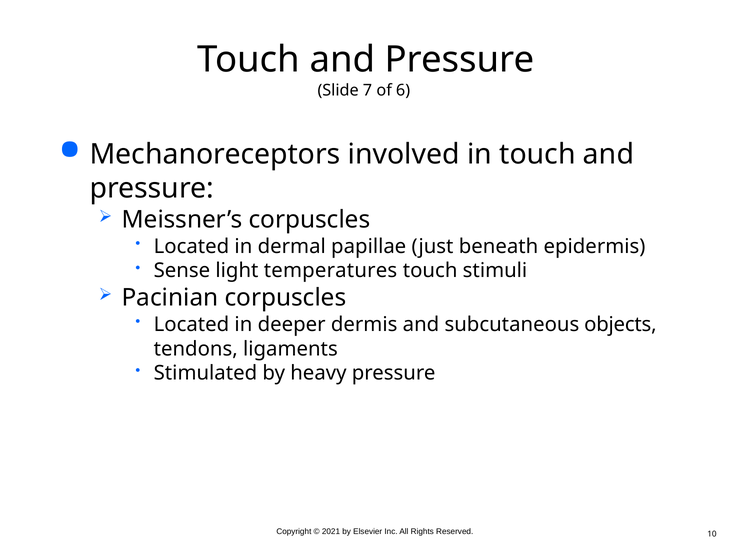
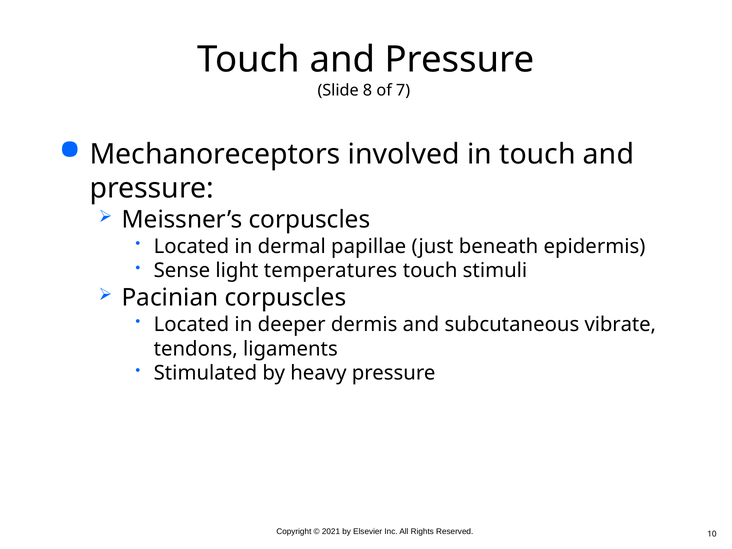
7: 7 -> 8
6: 6 -> 7
objects: objects -> vibrate
